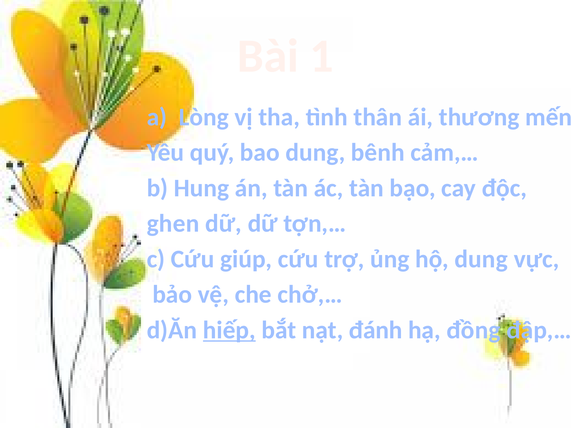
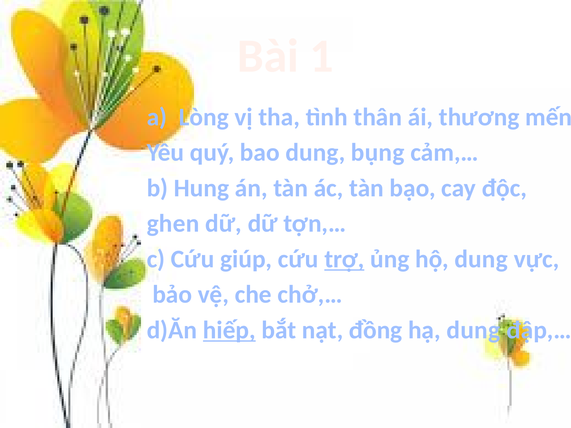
bênh: bênh -> bụng
trợ underline: none -> present
đánh: đánh -> đồng
hạ đồng: đồng -> dung
